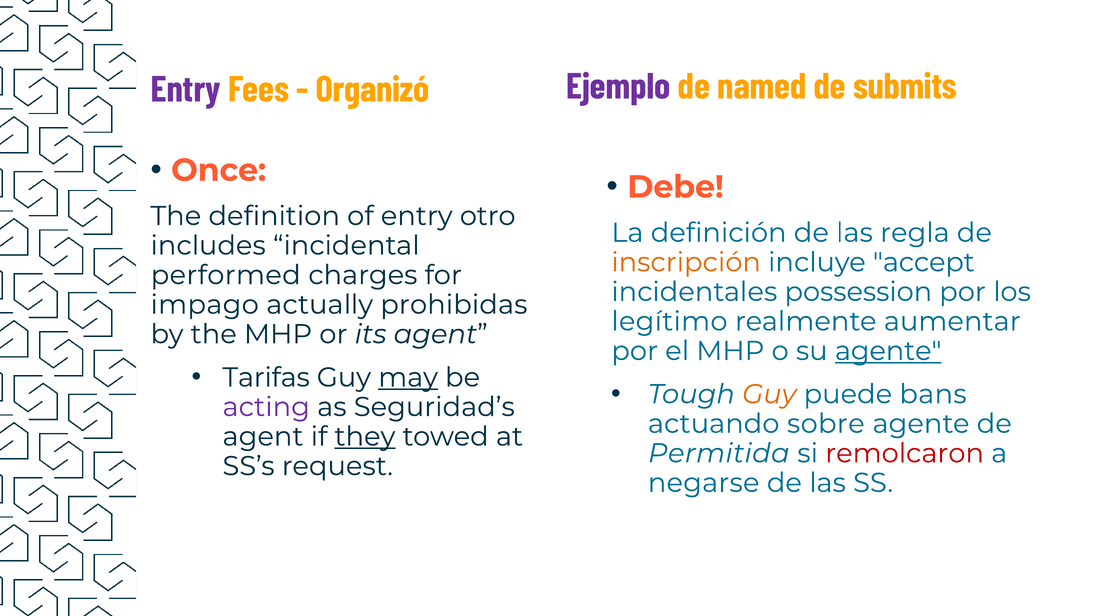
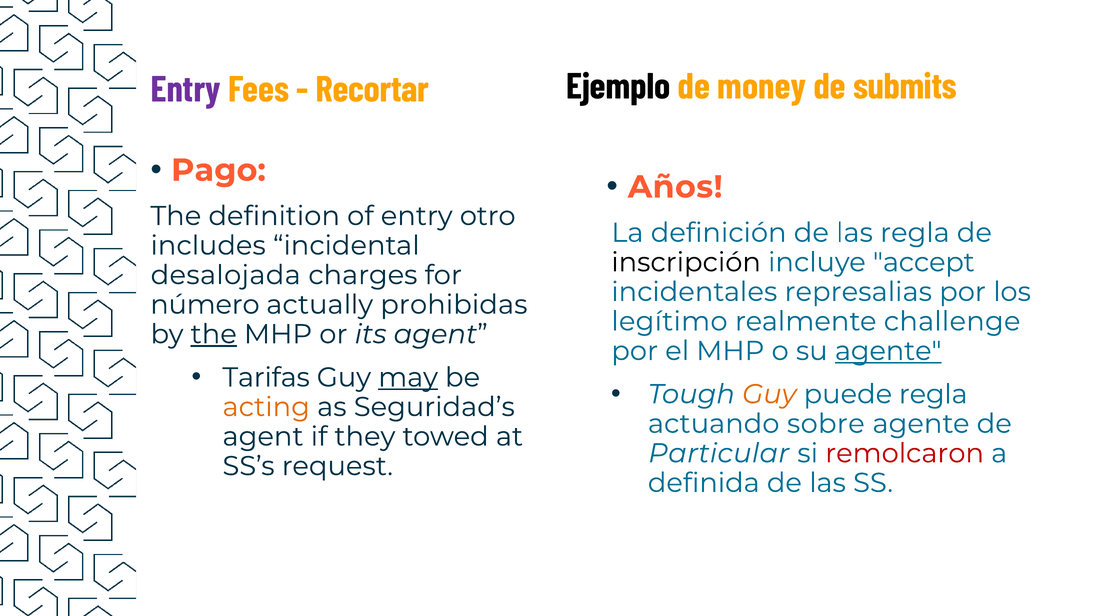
Ejemplo colour: purple -> black
named: named -> money
Organizó: Organizó -> Recortar
Once: Once -> Pago
Debe: Debe -> Años
inscripción colour: orange -> black
performed: performed -> desalojada
possession: possession -> represalias
impago: impago -> número
aumentar: aumentar -> challenge
the at (214, 335) underline: none -> present
puede bans: bans -> regla
acting colour: purple -> orange
they underline: present -> none
Permitida: Permitida -> Particular
negarse: negarse -> definida
